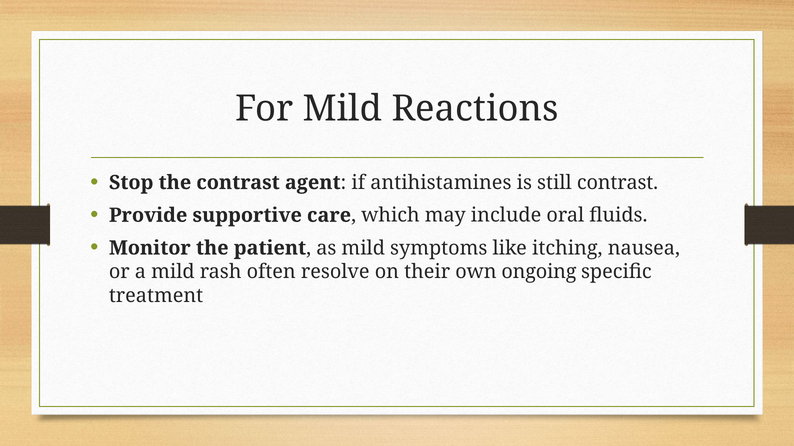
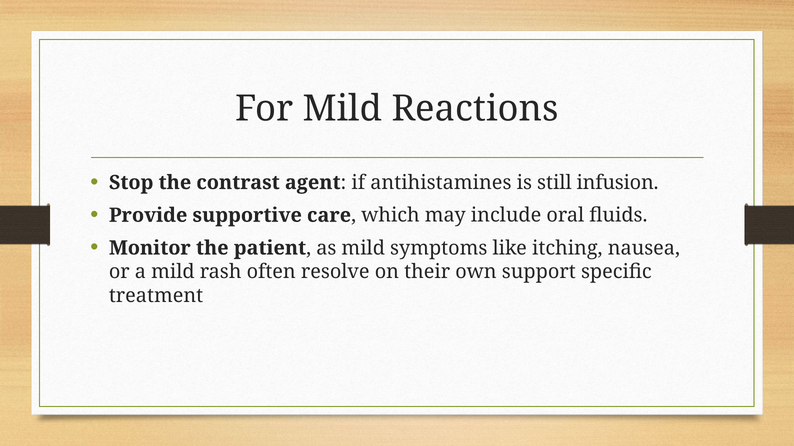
still contrast: contrast -> infusion
ongoing: ongoing -> support
